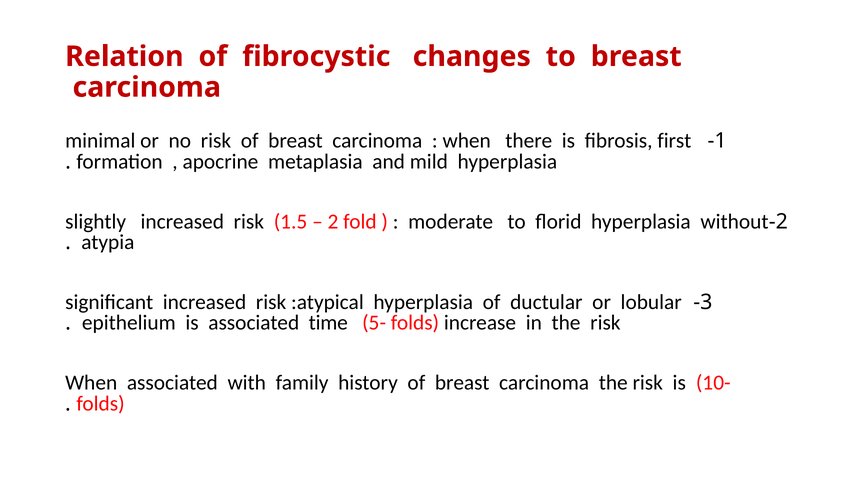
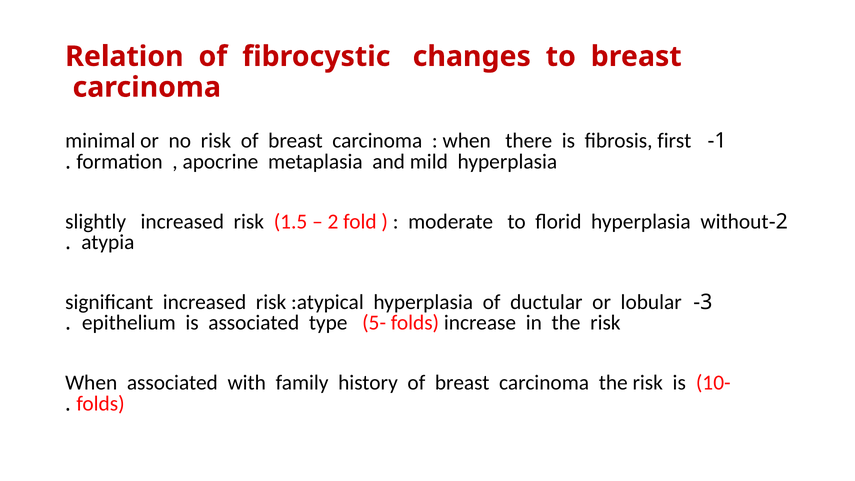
time: time -> type
